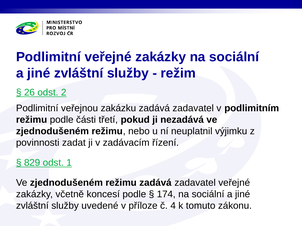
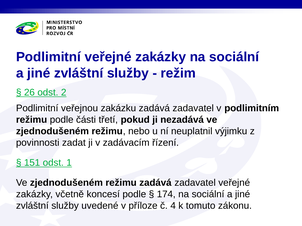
829: 829 -> 151
